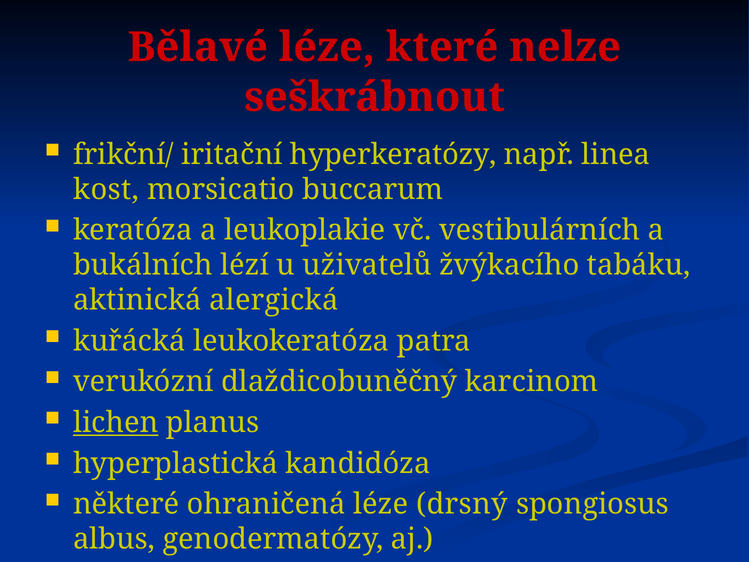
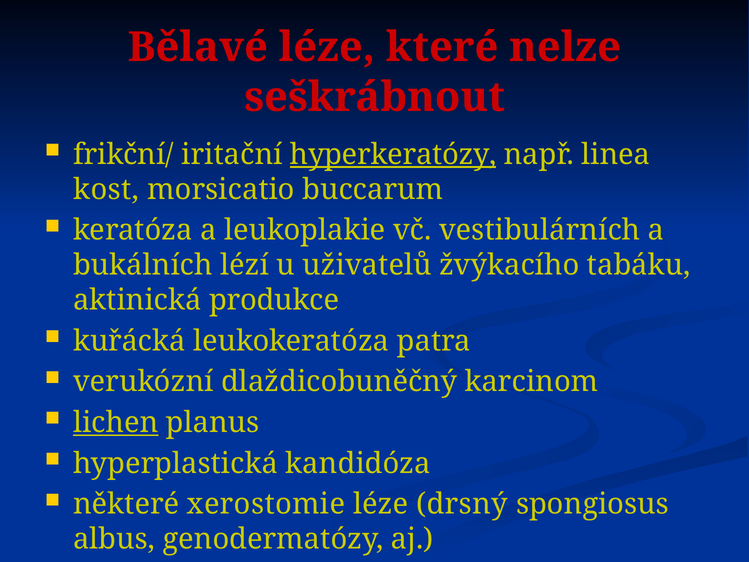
hyperkeratózy underline: none -> present
alergická: alergická -> produkce
ohraničená: ohraničená -> xerostomie
